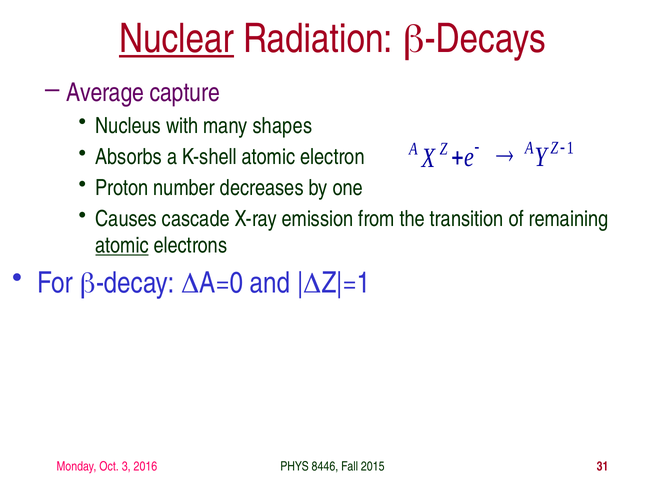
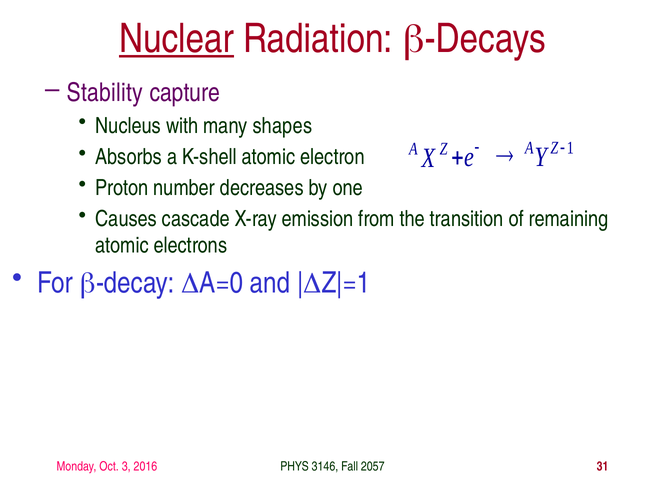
Average: Average -> Stability
atomic at (122, 245) underline: present -> none
8446: 8446 -> 3146
2015: 2015 -> 2057
